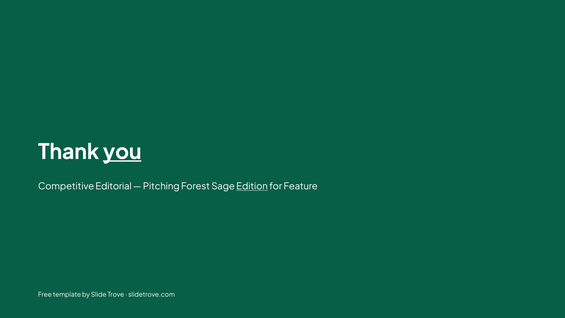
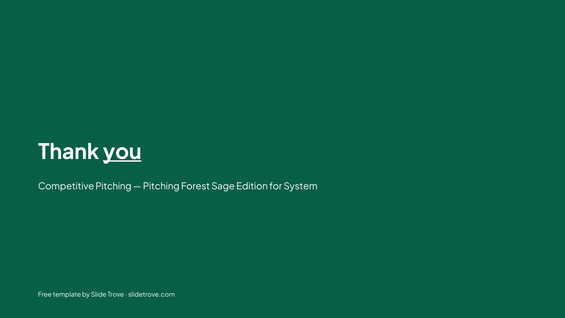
Competitive Editorial: Editorial -> Pitching
Edition underline: present -> none
Feature: Feature -> System
